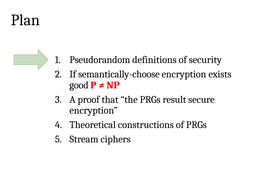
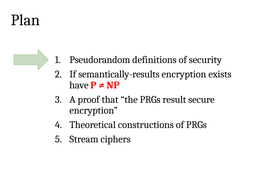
semantically-choose: semantically-choose -> semantically-results
good: good -> have
